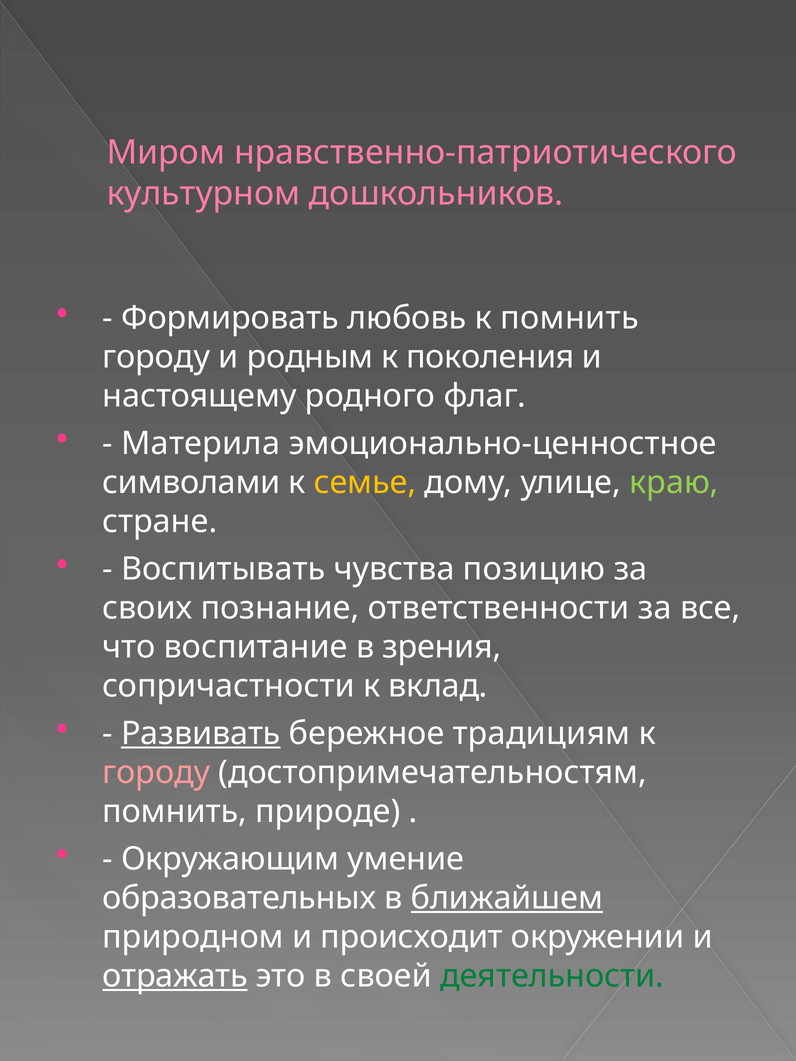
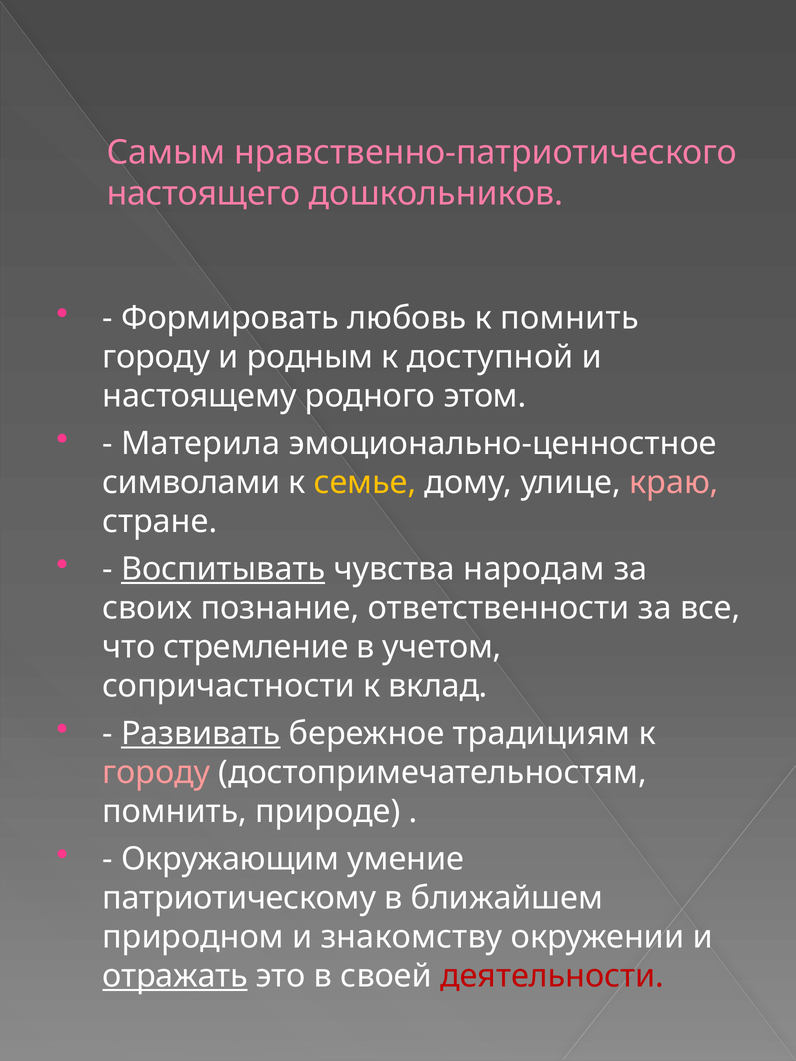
Миром: Миром -> Самым
культурном: культурном -> настоящего
поколения: поколения -> доступной
флаг: флаг -> этом
краю colour: light green -> pink
Воспитывать underline: none -> present
позицию: позицию -> народам
воспитание: воспитание -> стремление
зрения: зрения -> учетом
образовательных: образовательных -> патриотическому
ближайшем underline: present -> none
происходит: происходит -> знакомству
деятельности colour: green -> red
